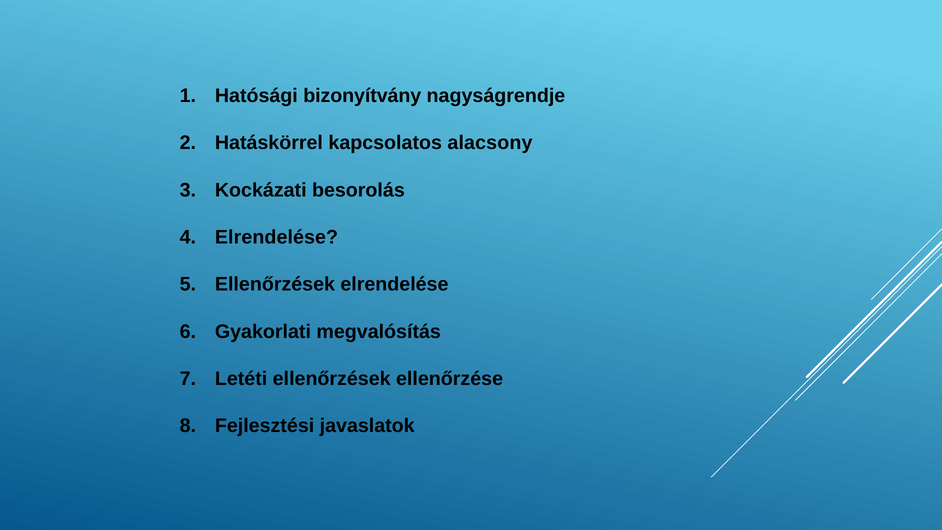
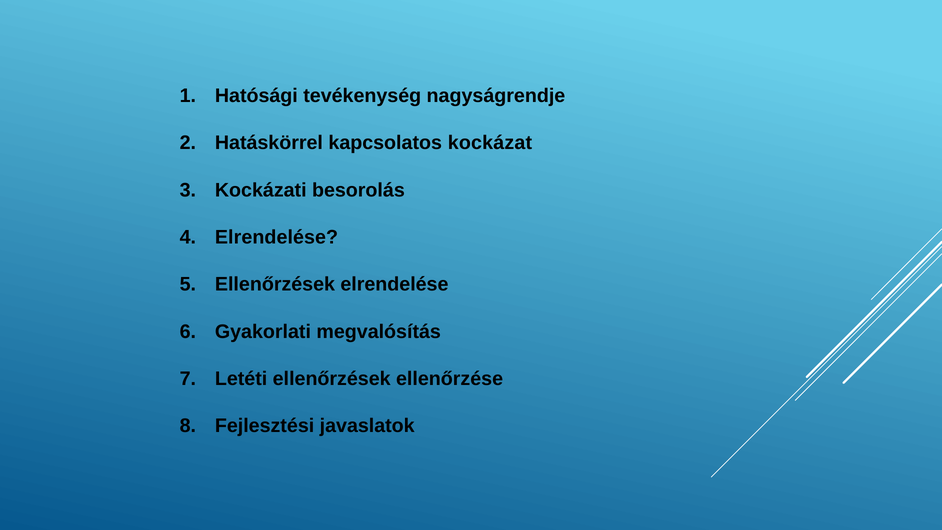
bizonyítvány: bizonyítvány -> tevékenység
alacsony: alacsony -> kockázat
